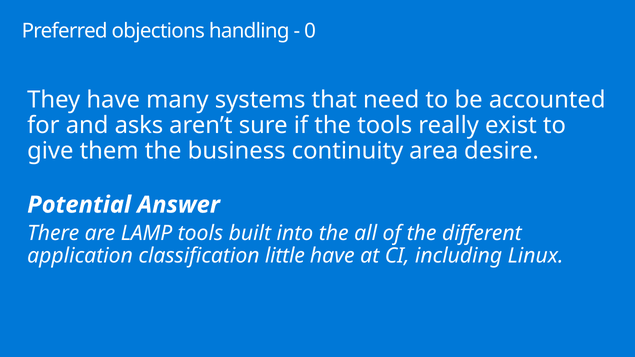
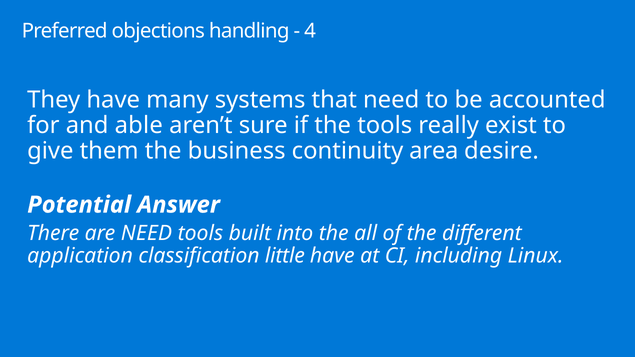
0: 0 -> 4
asks: asks -> able
are LAMP: LAMP -> NEED
